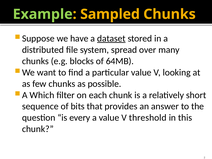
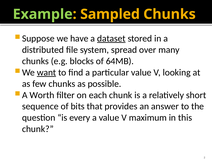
want underline: none -> present
Which: Which -> Worth
threshold: threshold -> maximum
